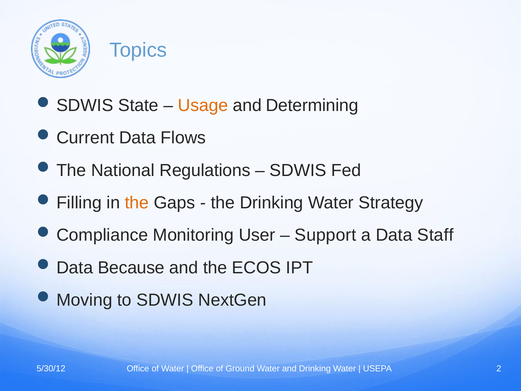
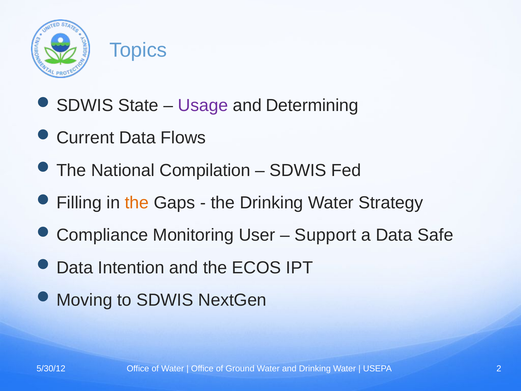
Usage colour: orange -> purple
Regulations: Regulations -> Compilation
Staff: Staff -> Safe
Because: Because -> Intention
